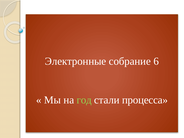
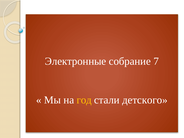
6: 6 -> 7
год colour: light green -> yellow
процесса: процесса -> детского
